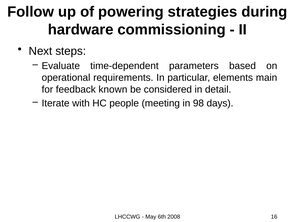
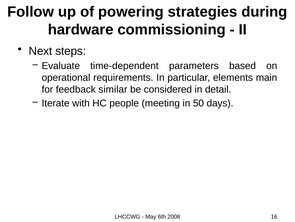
known: known -> similar
98: 98 -> 50
